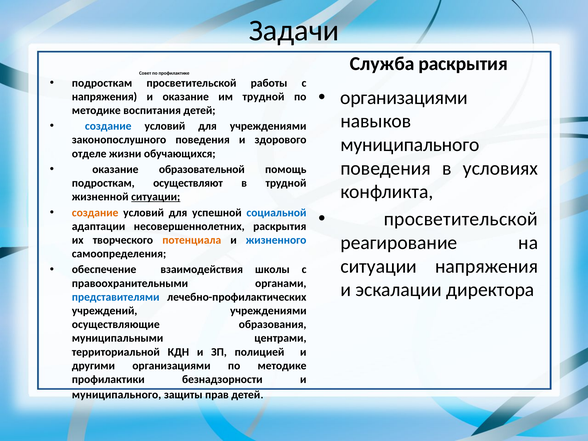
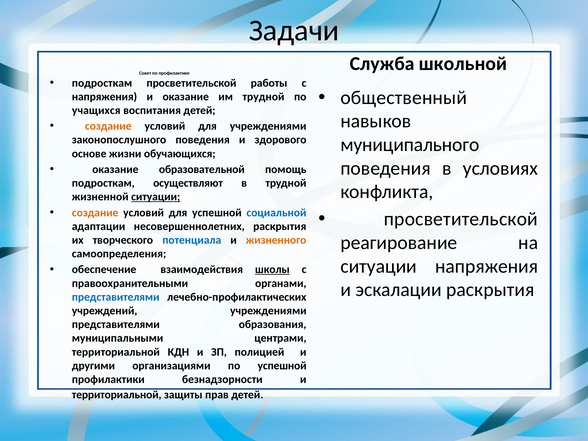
Служба раскрытия: раскрытия -> школьной
организациями at (404, 98): организациями -> общественный
методике at (96, 110): методике -> учащихся
создание at (108, 126) colour: blue -> orange
отделе: отделе -> основе
потенциала colour: orange -> blue
жизненного colour: blue -> orange
школы underline: none -> present
эскалации директора: директора -> раскрытия
осуществляющие at (116, 324): осуществляющие -> представителями
организациями по методике: методике -> успешной
муниципального at (117, 395): муниципального -> территориальной
